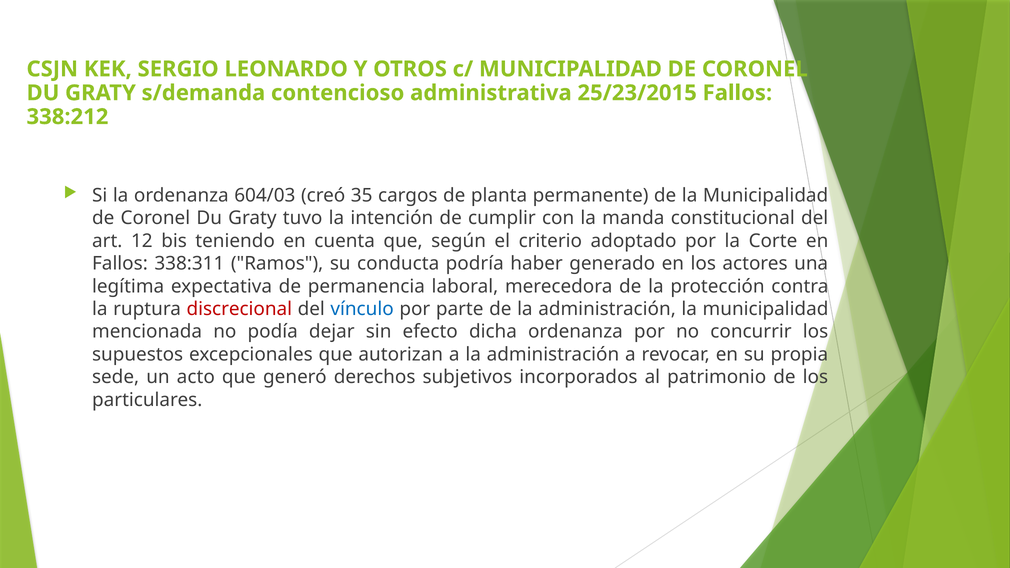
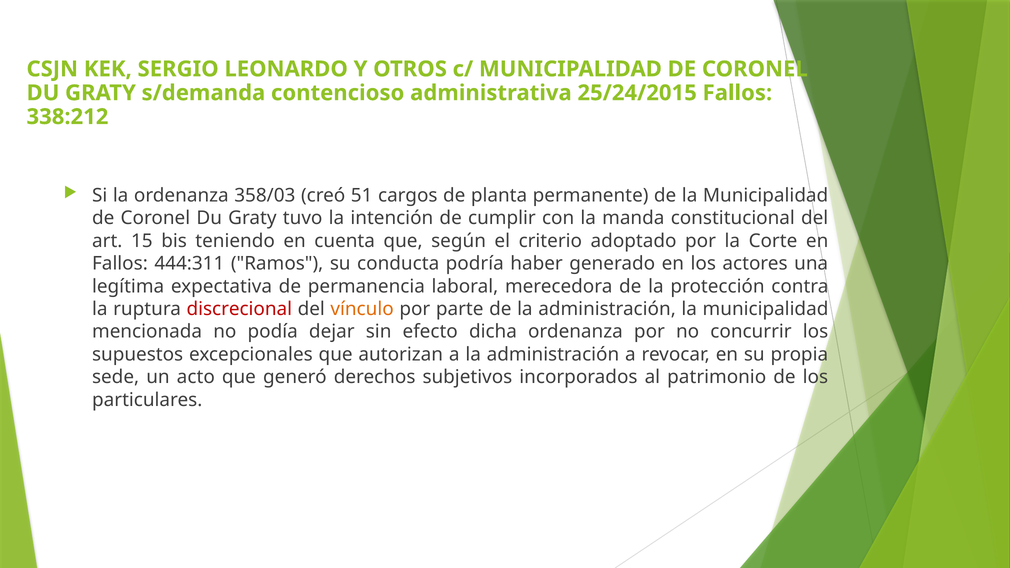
25/23/2015: 25/23/2015 -> 25/24/2015
604/03: 604/03 -> 358/03
35: 35 -> 51
12: 12 -> 15
338:311: 338:311 -> 444:311
vínculo colour: blue -> orange
